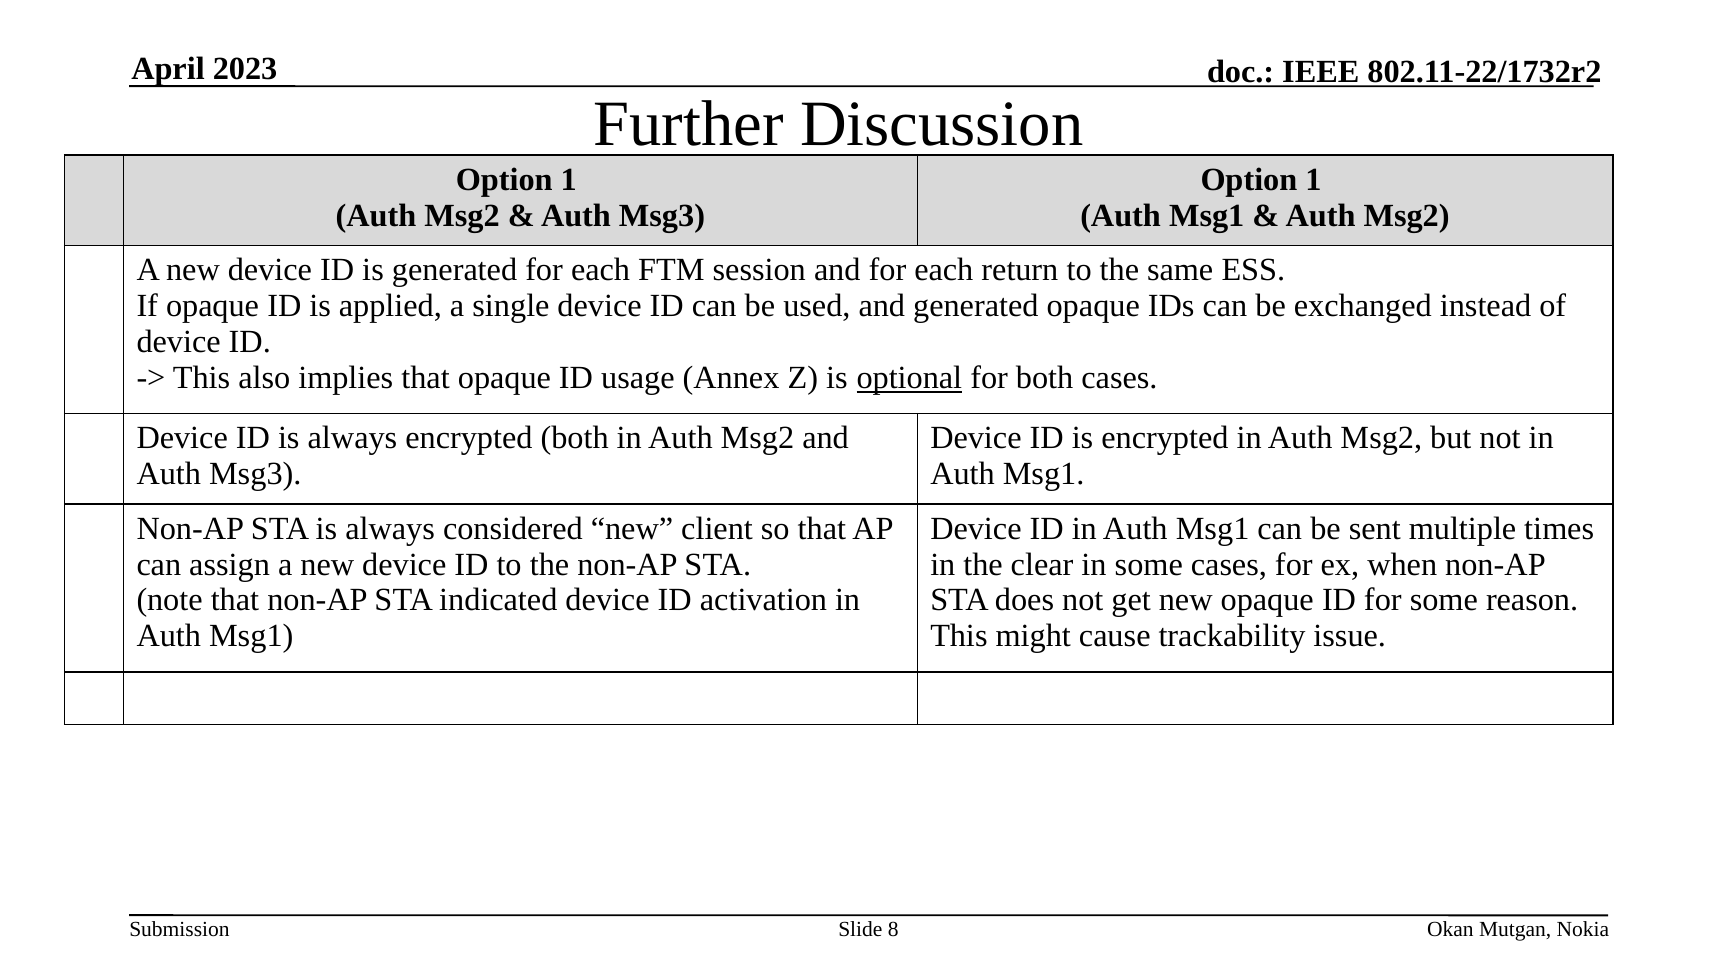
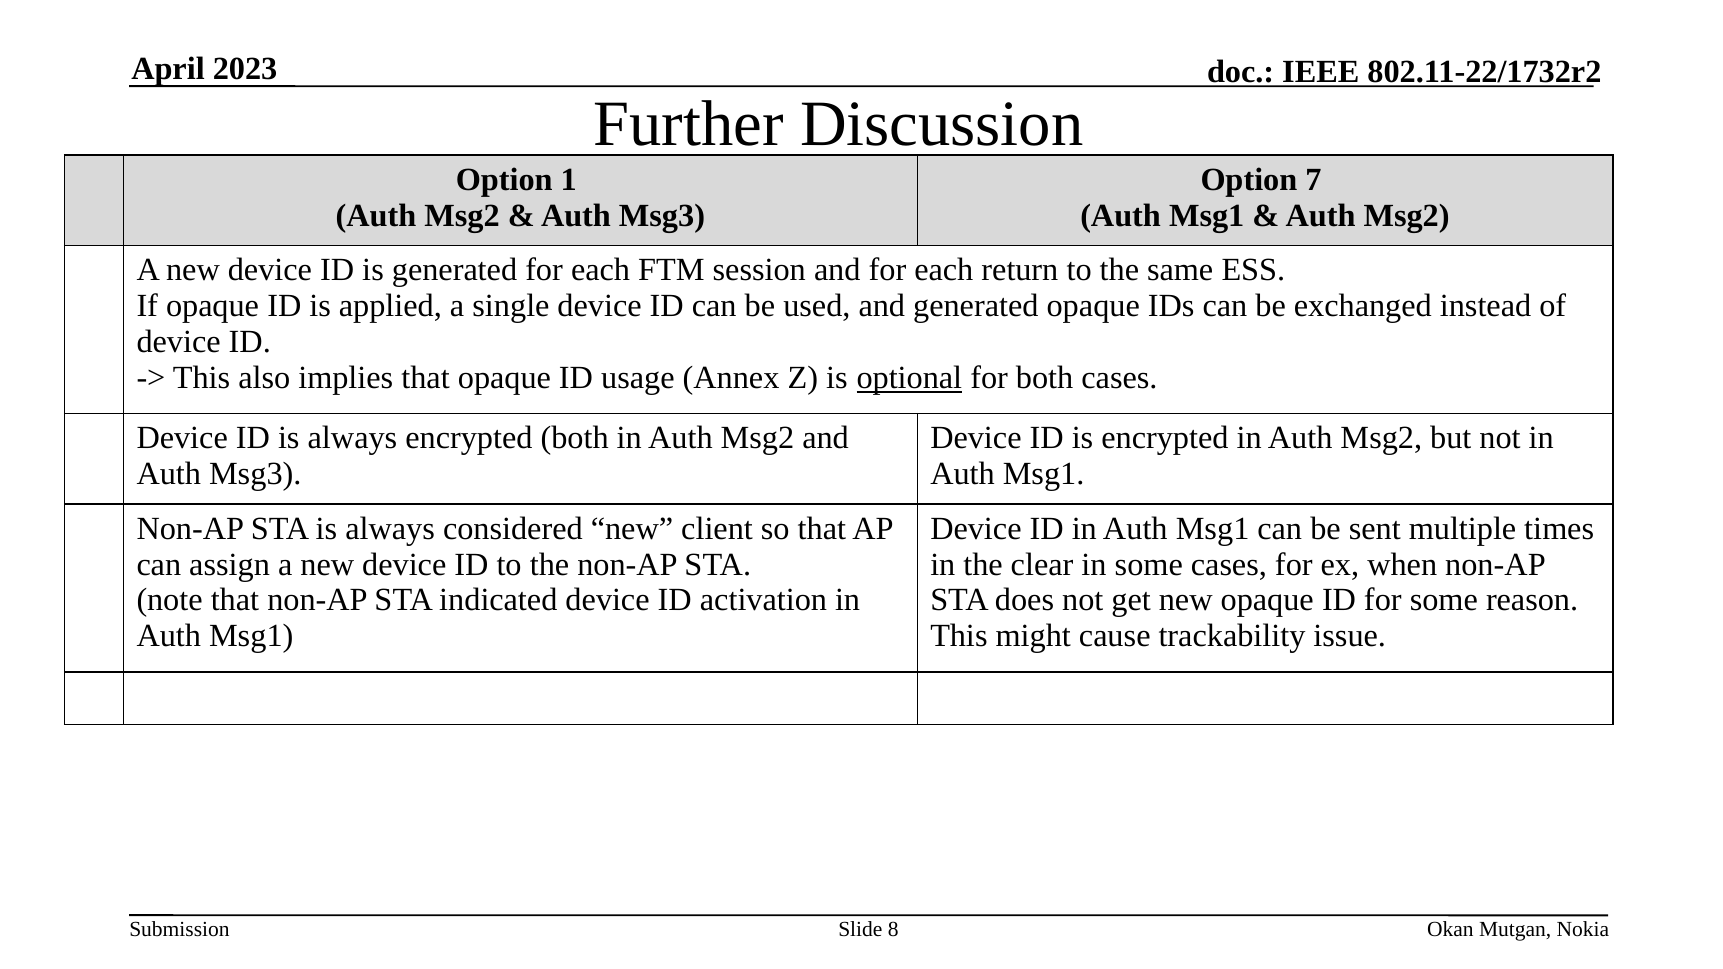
1 at (1313, 180): 1 -> 7
